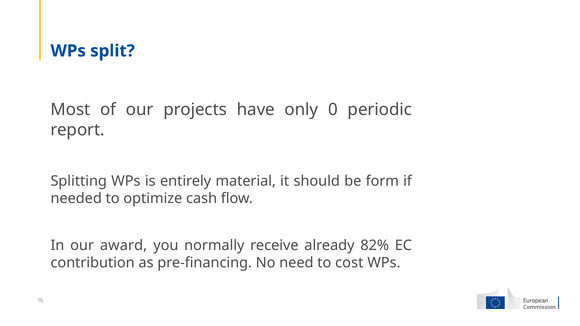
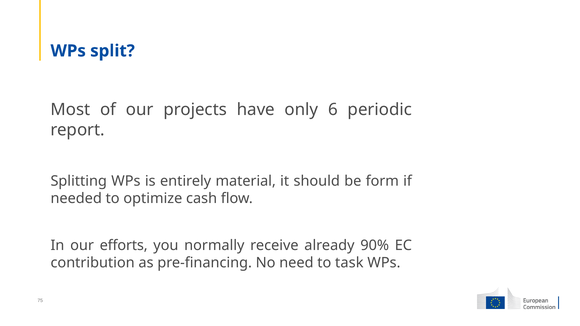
0: 0 -> 6
award: award -> efforts
82%: 82% -> 90%
cost: cost -> task
